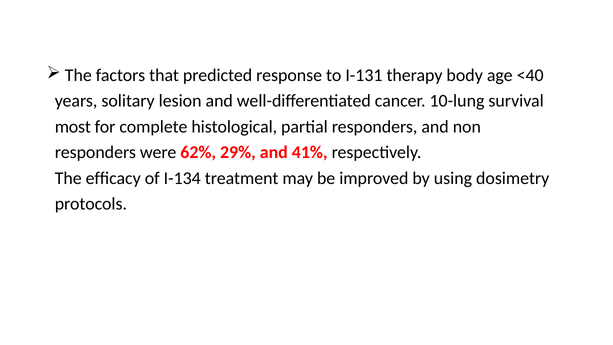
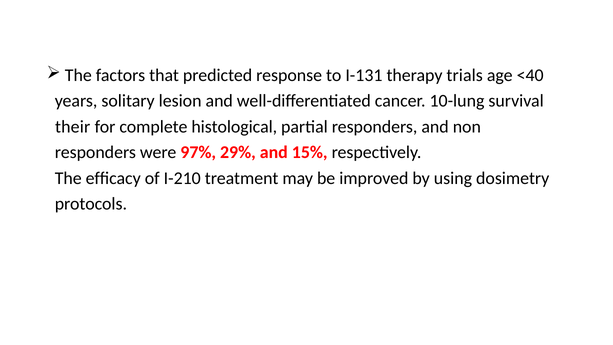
body: body -> trials
most: most -> their
62%: 62% -> 97%
41%: 41% -> 15%
I-134: I-134 -> I-210
